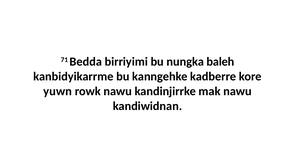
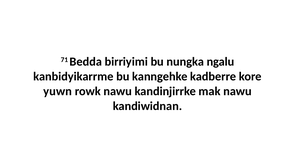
baleh: baleh -> ngalu
